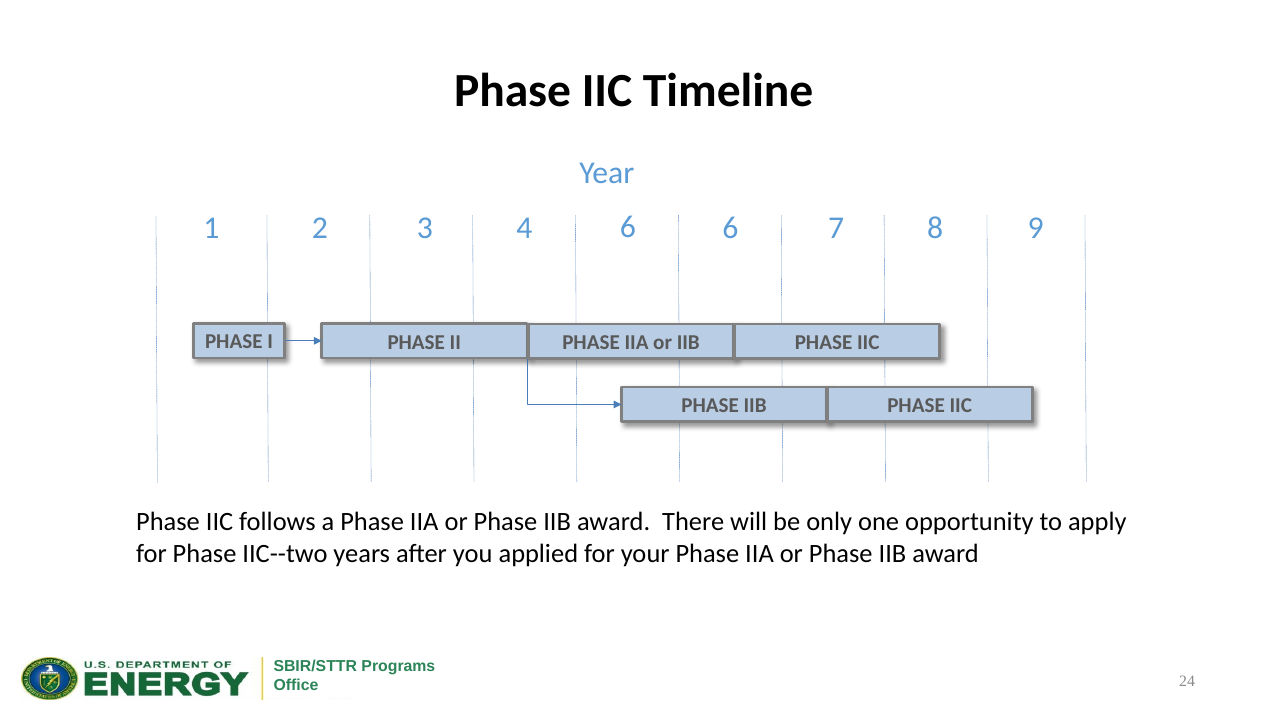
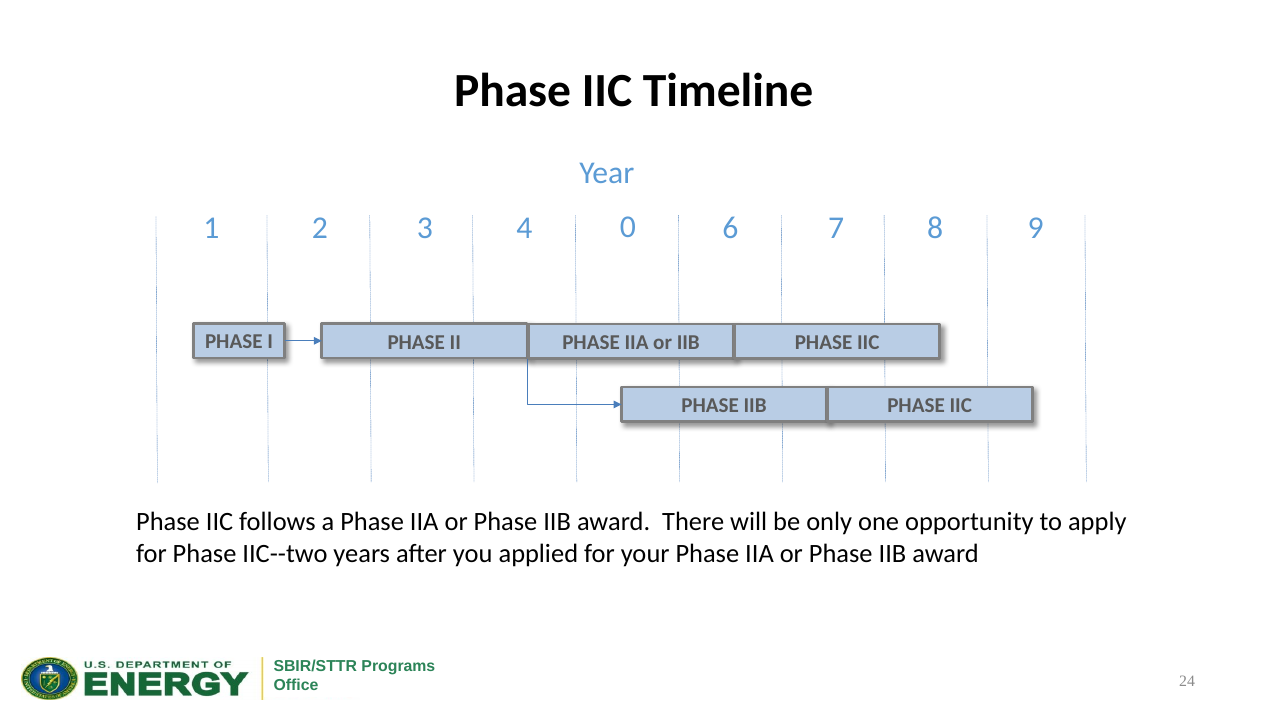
4 6: 6 -> 0
